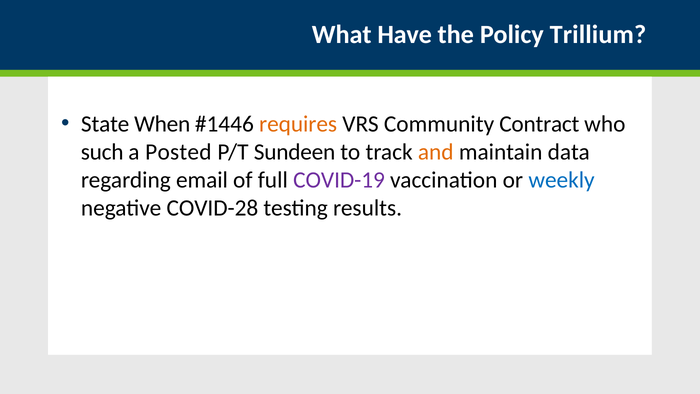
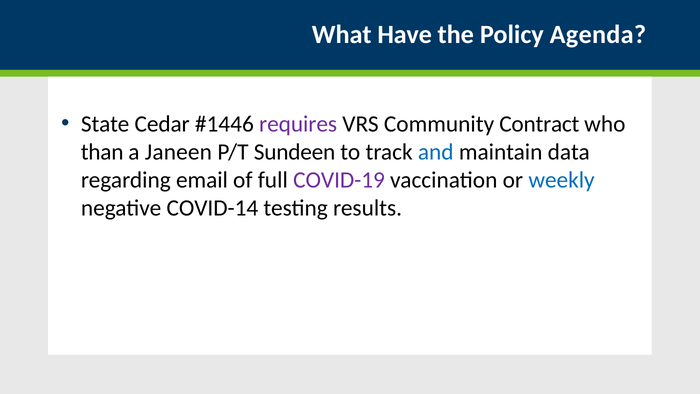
Trillium: Trillium -> Agenda
When: When -> Cedar
requires colour: orange -> purple
such: such -> than
Posted: Posted -> Janeen
and colour: orange -> blue
COVID-28: COVID-28 -> COVID-14
